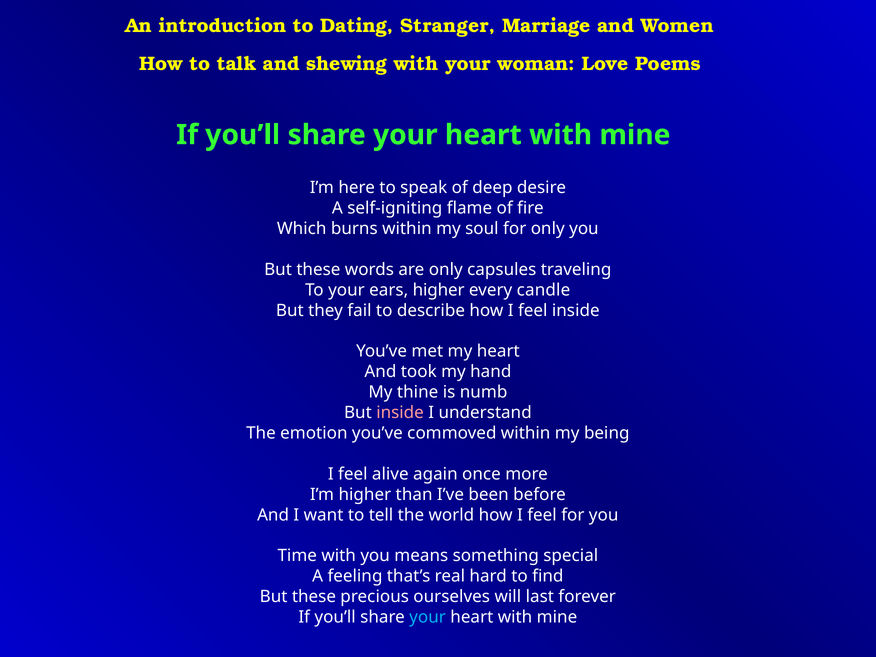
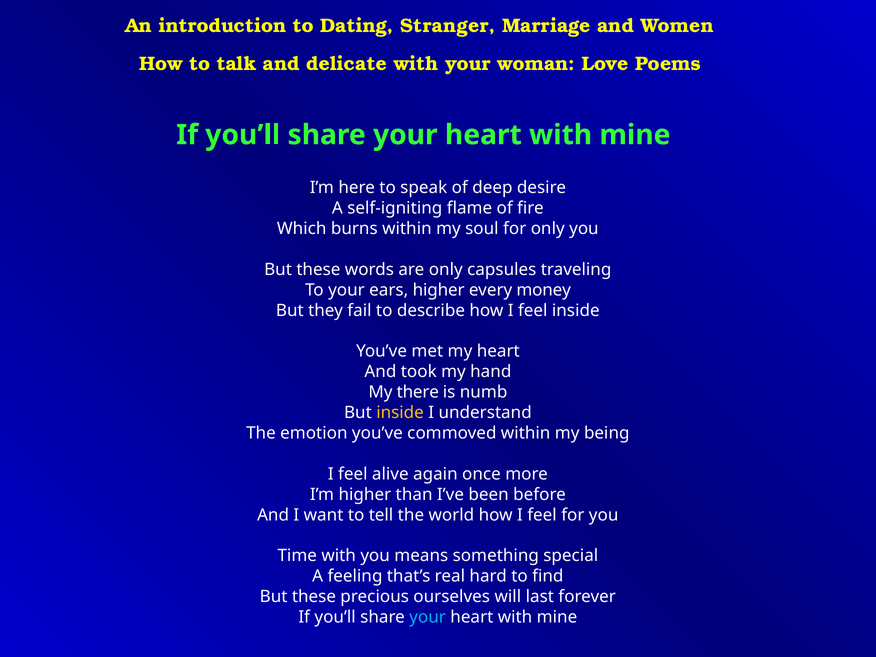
shewing: shewing -> delicate
candle: candle -> money
thine: thine -> there
inside at (400, 413) colour: pink -> yellow
